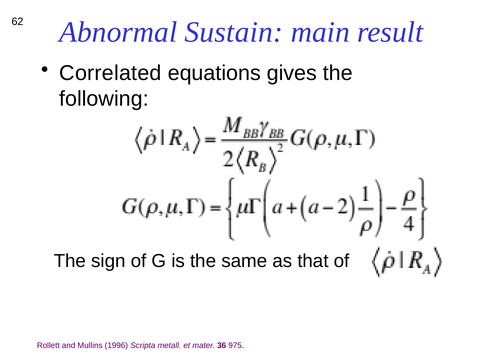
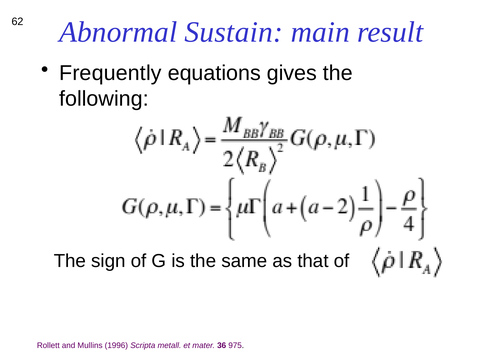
Correlated: Correlated -> Frequently
